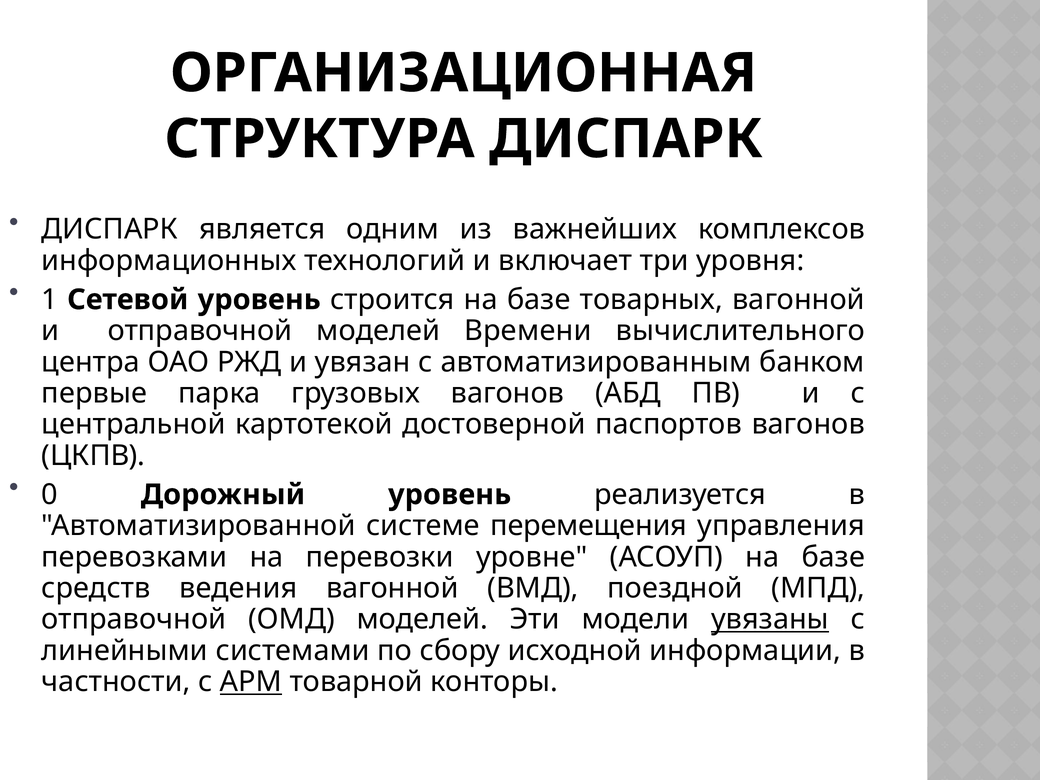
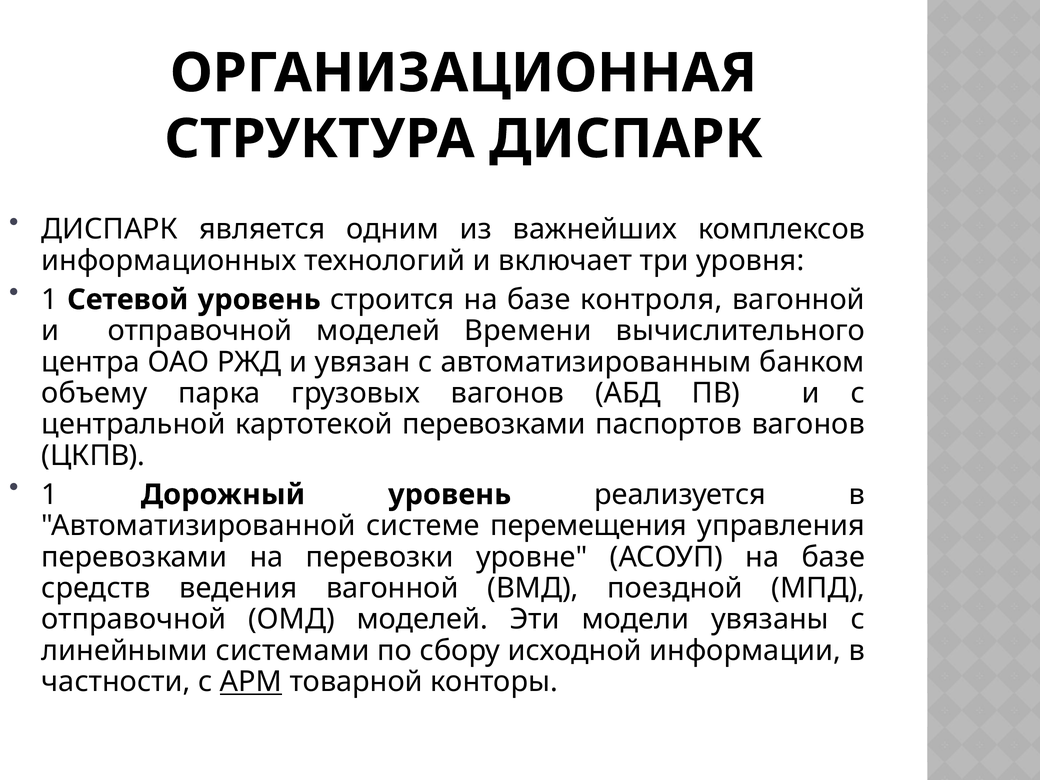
товарных: товарных -> контроля
первые: первые -> объему
картотекой достоверной: достоверной -> перевозками
0 at (50, 495): 0 -> 1
увязаны underline: present -> none
